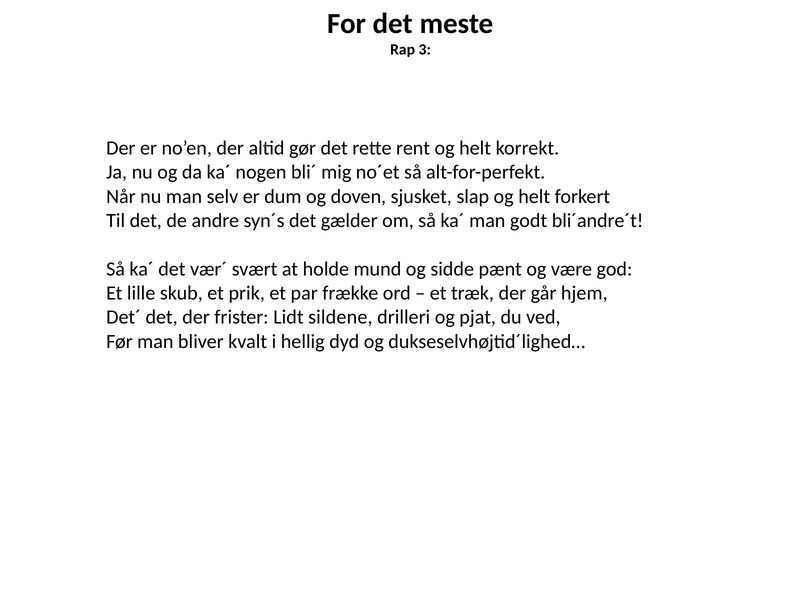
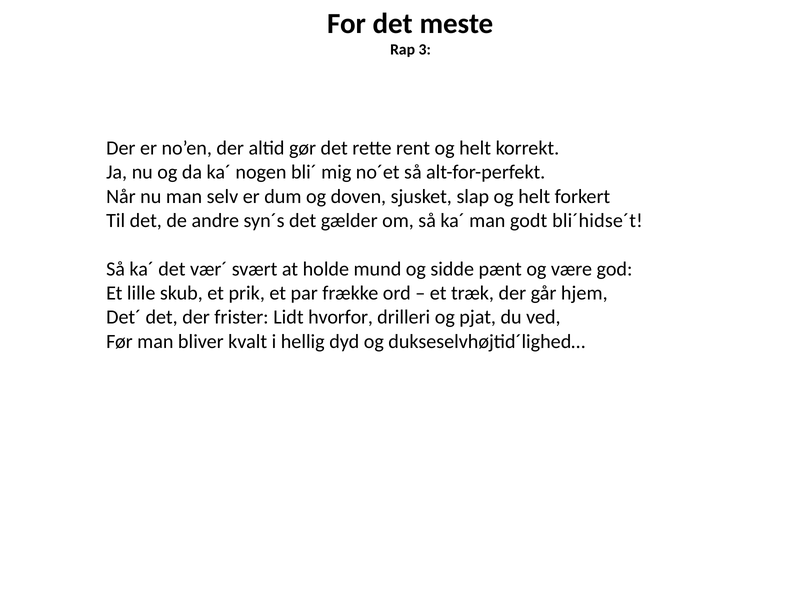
bli´andre´t: bli´andre´t -> bli´hidse´t
sildene: sildene -> hvorfor
